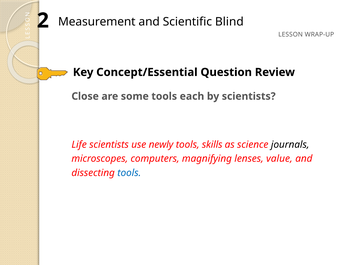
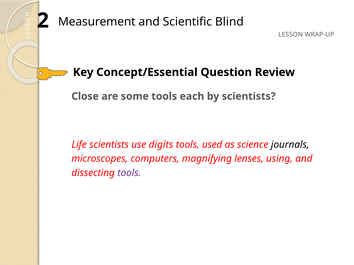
newly: newly -> digits
skills: skills -> used
value: value -> using
tools at (129, 173) colour: blue -> purple
